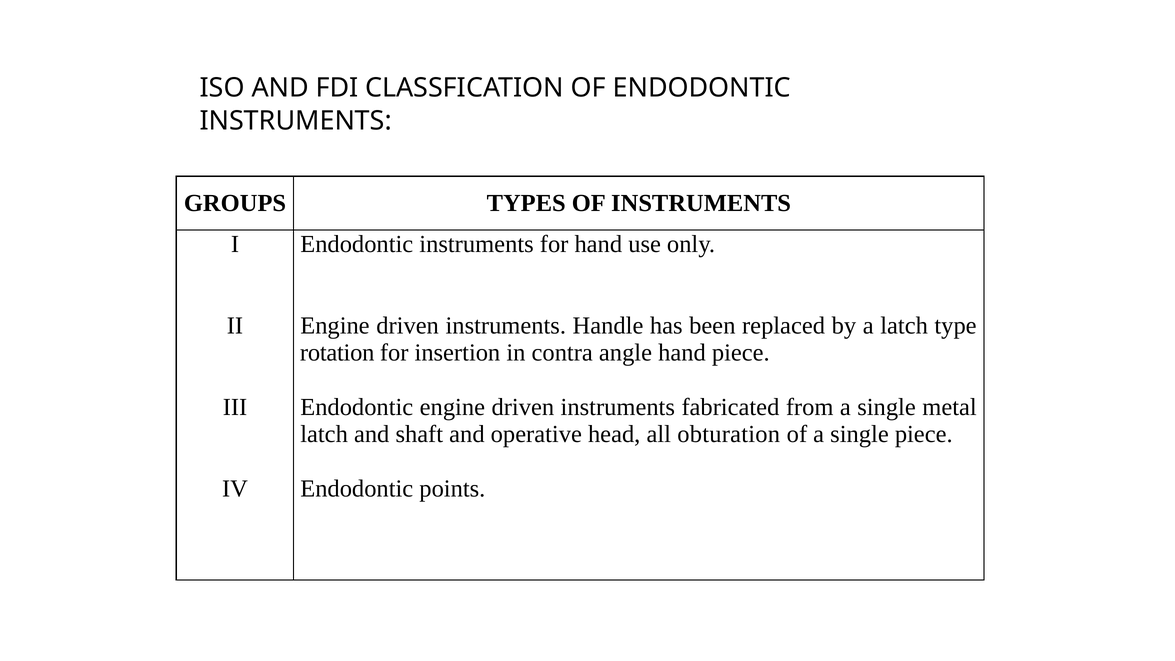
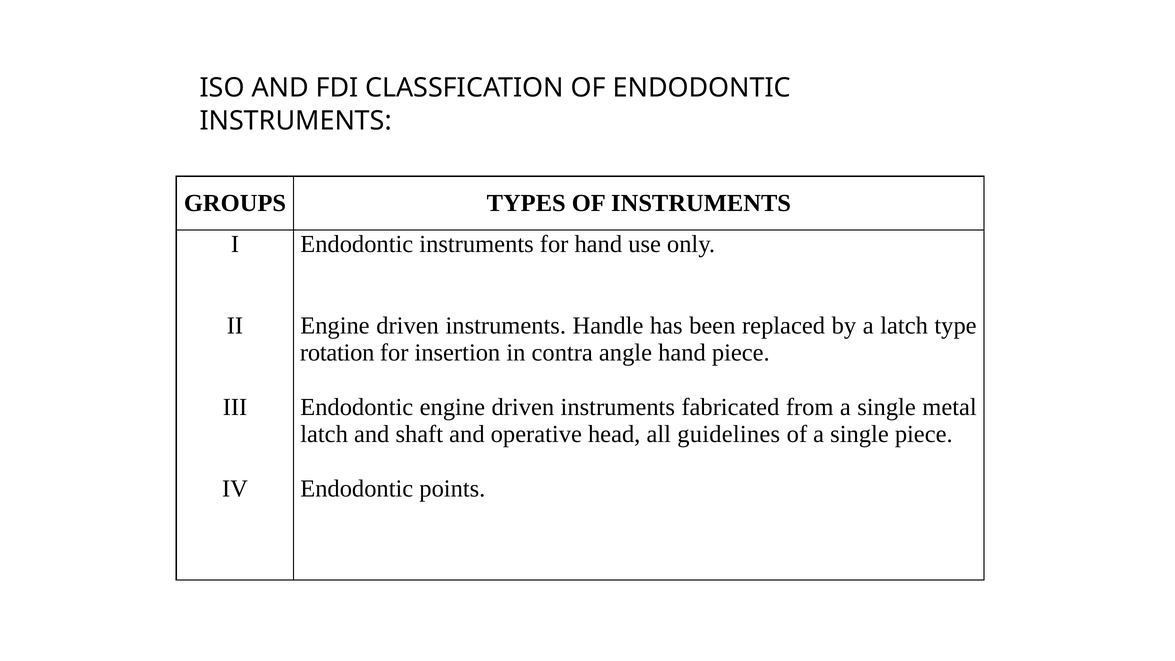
obturation: obturation -> guidelines
